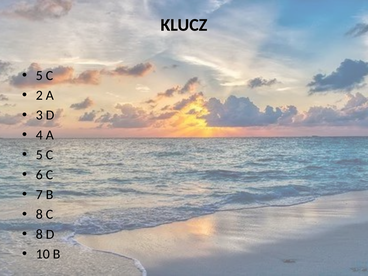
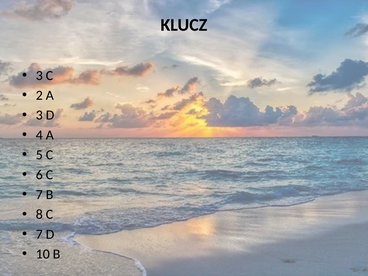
5 at (39, 75): 5 -> 3
8 at (39, 234): 8 -> 7
